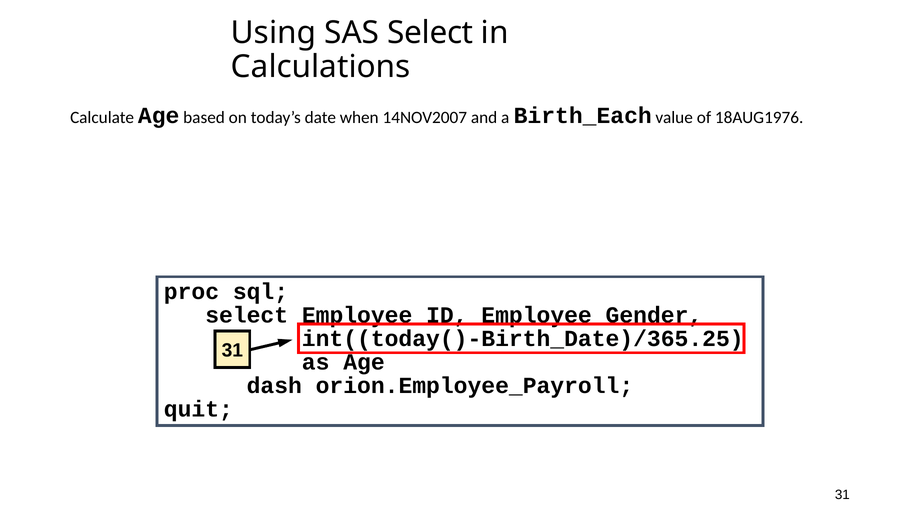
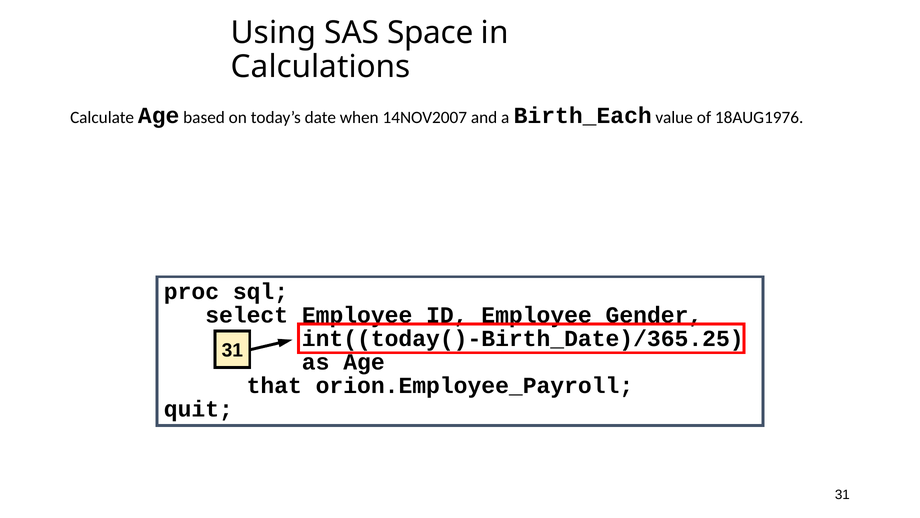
SAS Select: Select -> Space
dash: dash -> that
